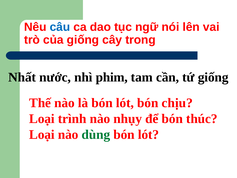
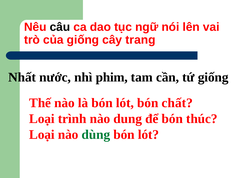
câu colour: blue -> black
trong: trong -> trang
chịu: chịu -> chất
nhụy: nhụy -> dung
